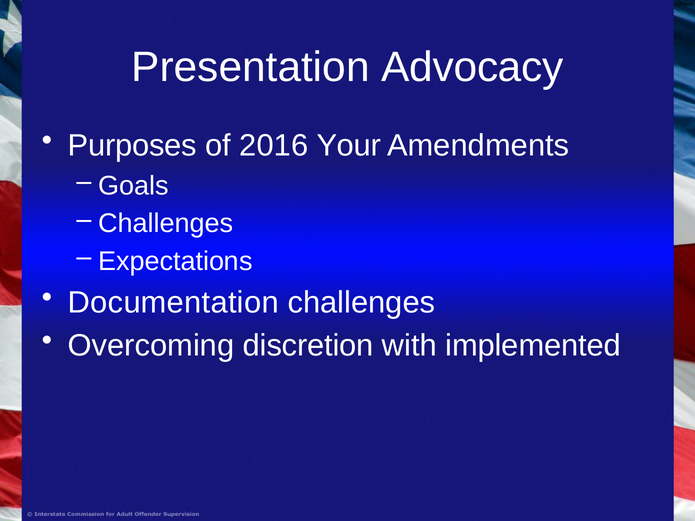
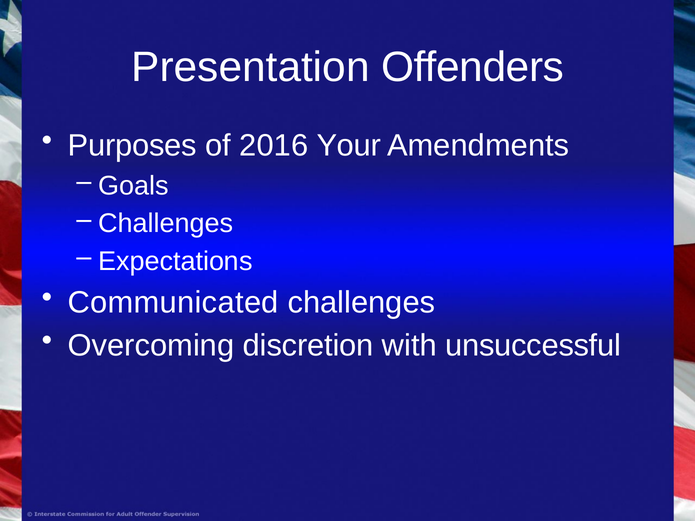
Advocacy: Advocacy -> Offenders
Documentation: Documentation -> Communicated
implemented: implemented -> unsuccessful
